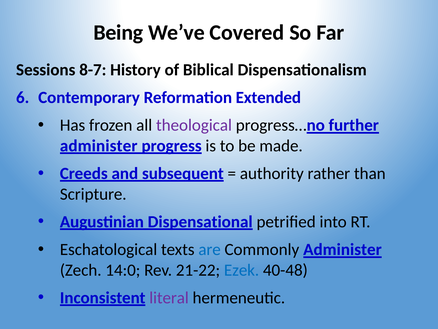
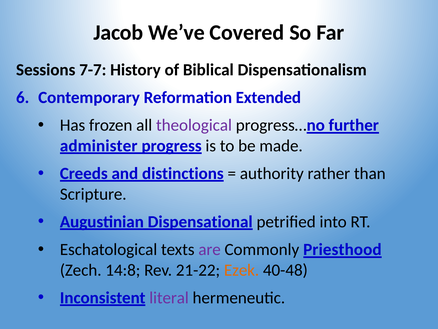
Being: Being -> Jacob
8-7: 8-7 -> 7-7
subsequent: subsequent -> distinctions
are colour: blue -> purple
Commonly Administer: Administer -> Priesthood
14:0: 14:0 -> 14:8
Ezek colour: blue -> orange
